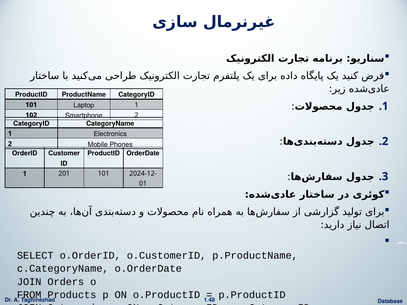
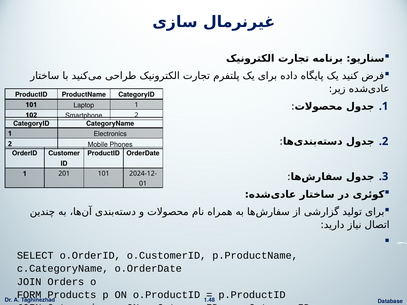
FROM: FROM -> FORM
